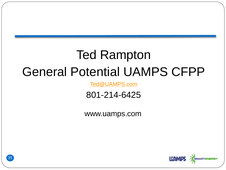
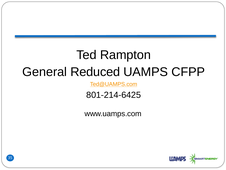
Potential: Potential -> Reduced
